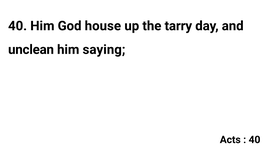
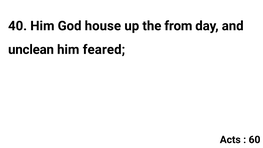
tarry: tarry -> from
saying: saying -> feared
40 at (254, 140): 40 -> 60
